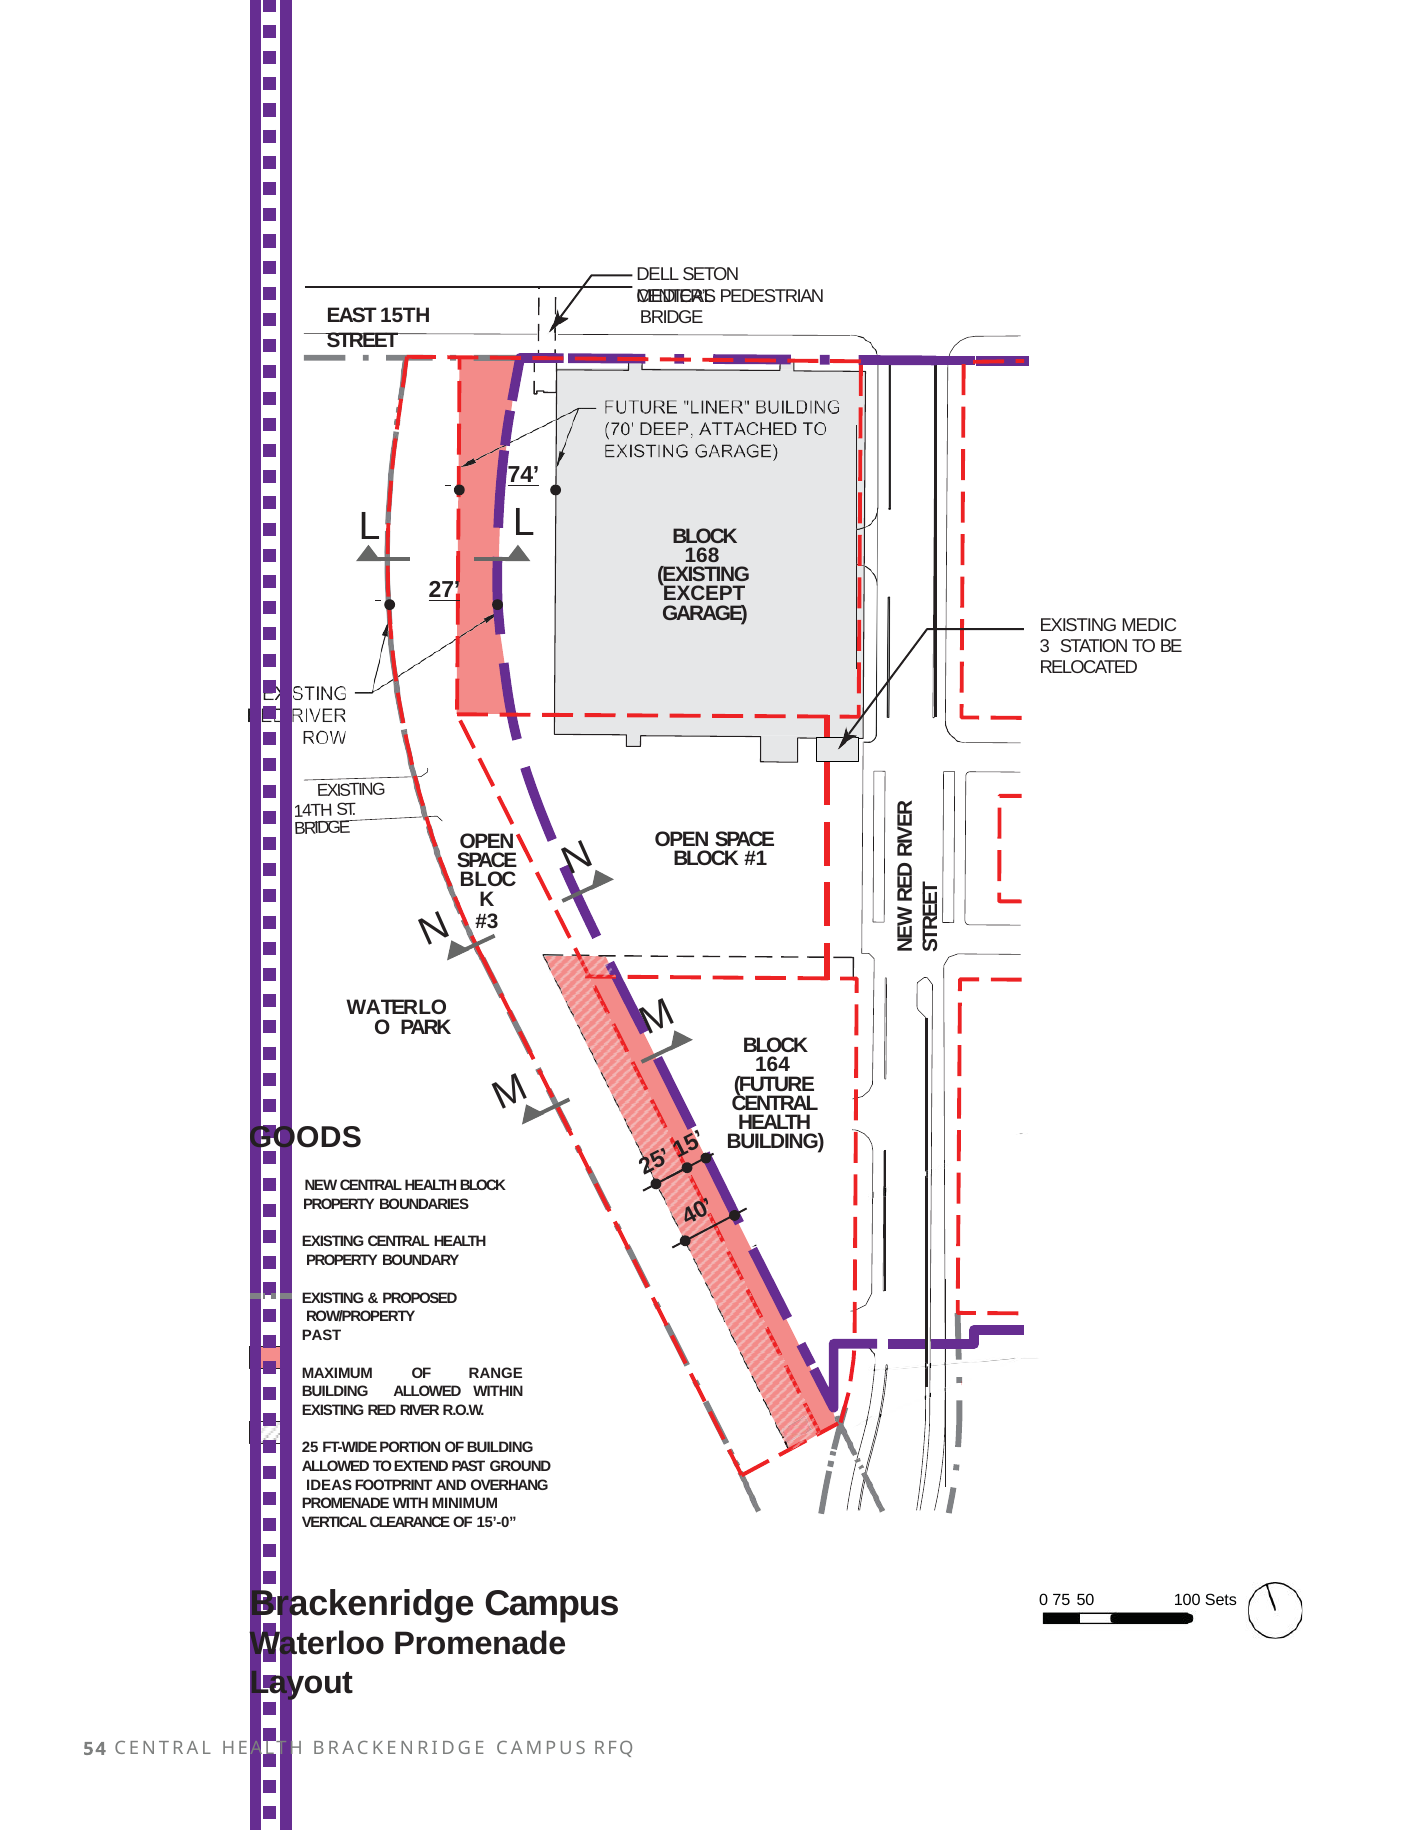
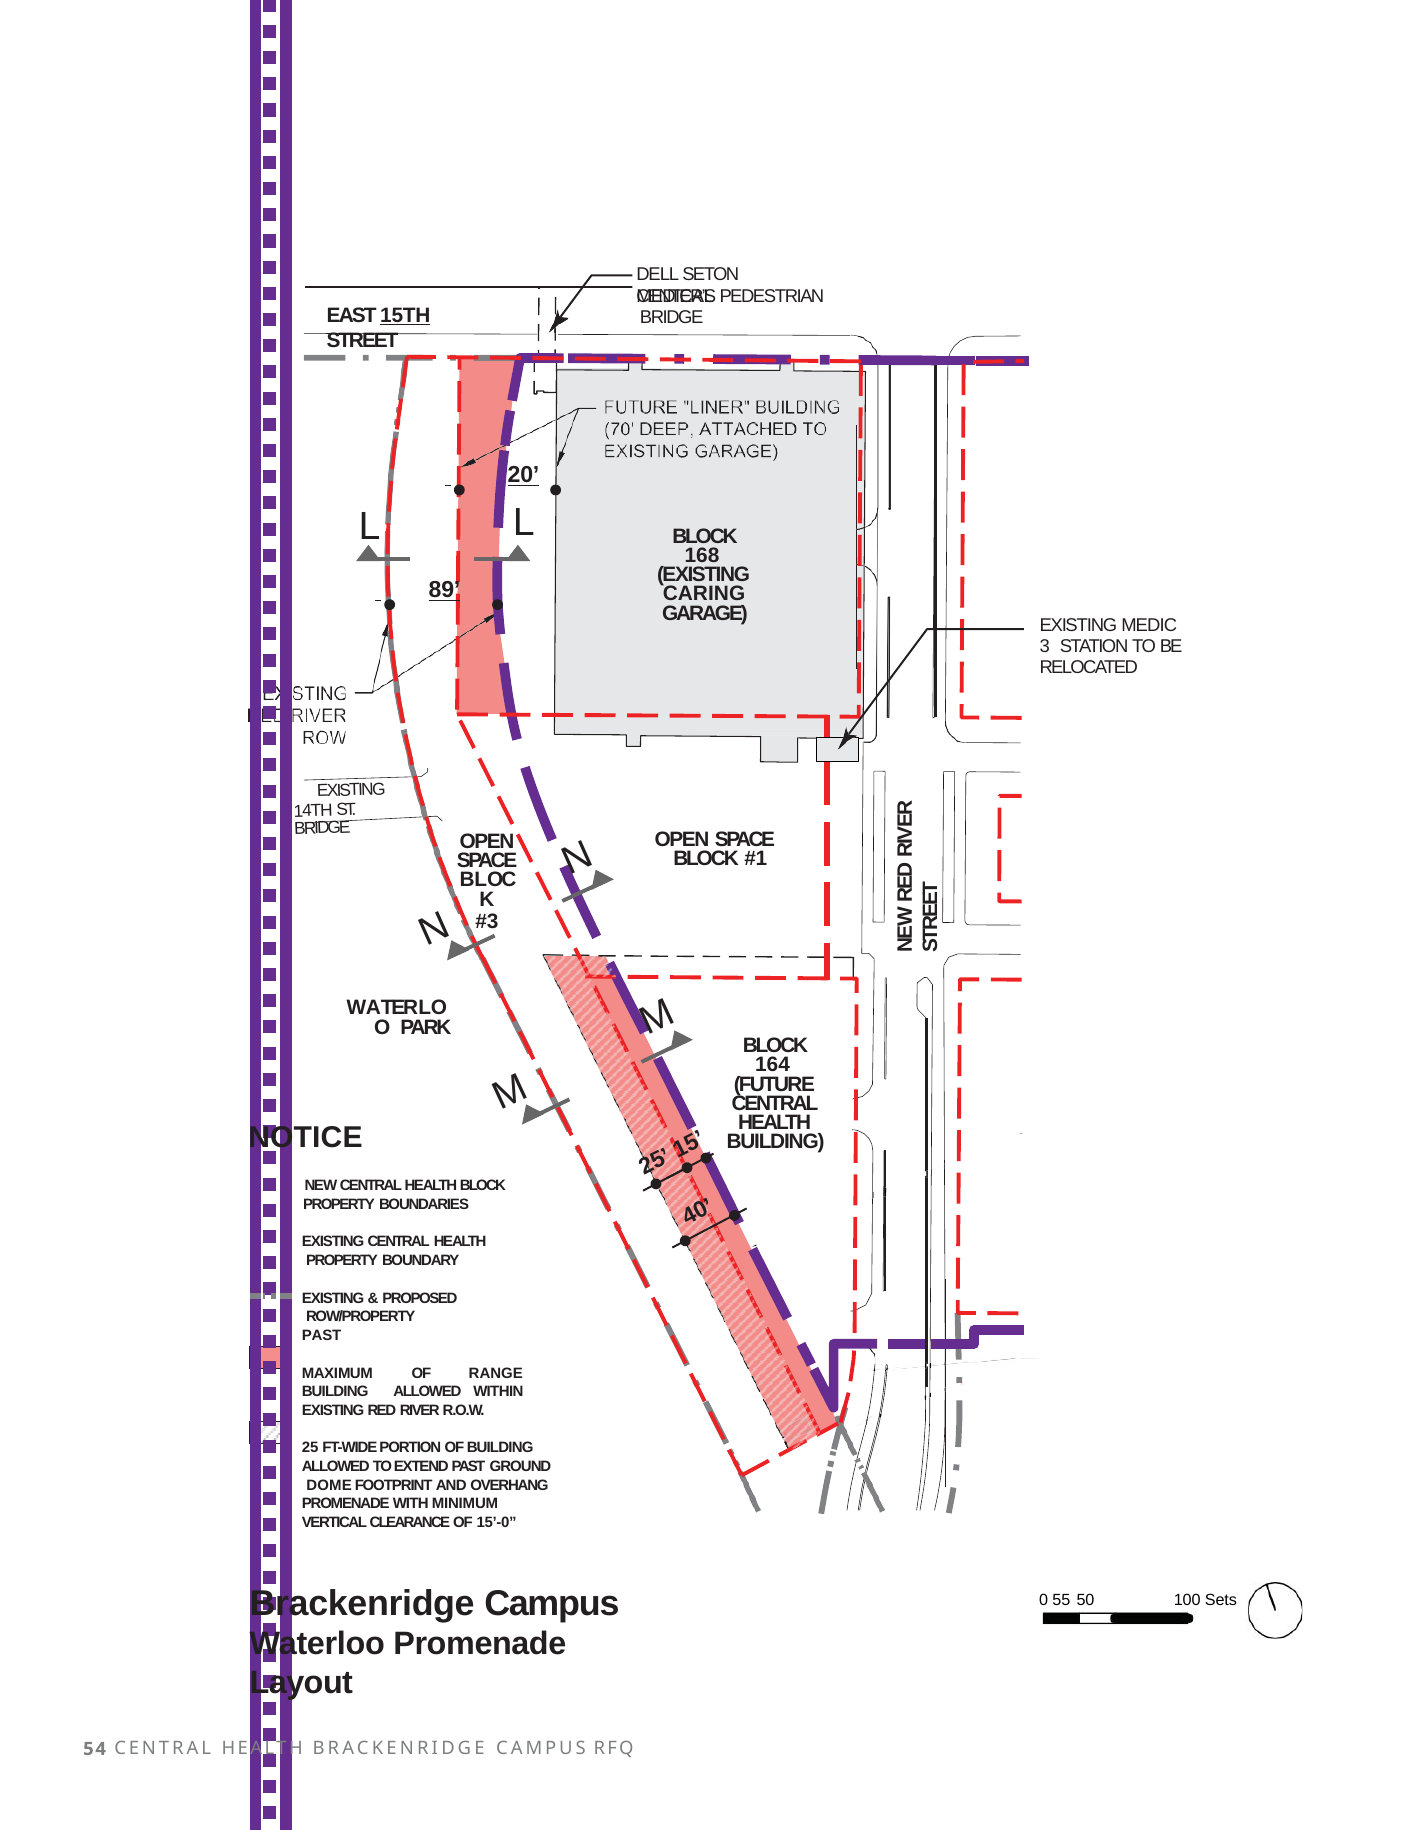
15TH underline: none -> present
74: 74 -> 20
27: 27 -> 89
EXCEPT: EXCEPT -> CARING
GOODS: GOODS -> NOTICE
IDEAS: IDEAS -> DOME
75: 75 -> 55
